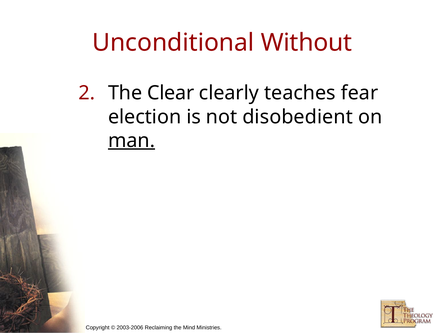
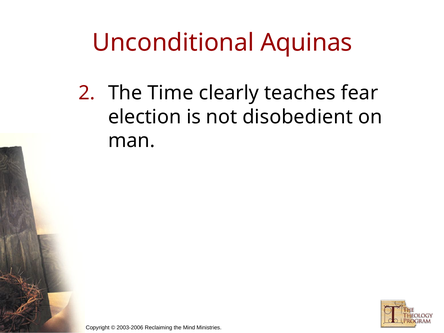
Without: Without -> Aquinas
Clear: Clear -> Time
man underline: present -> none
